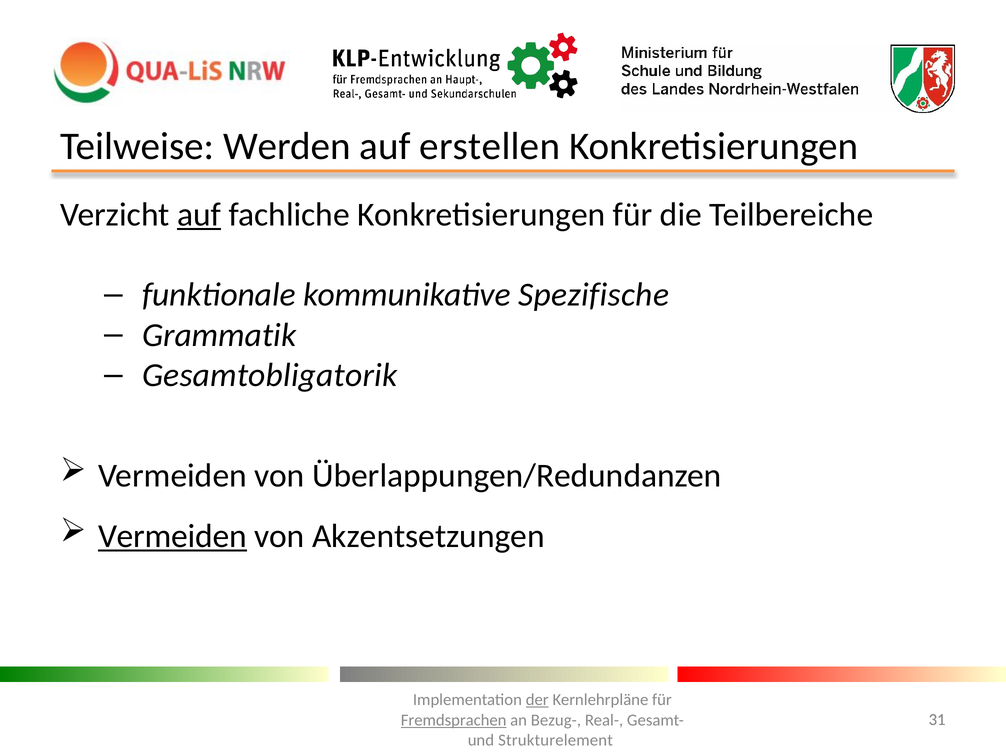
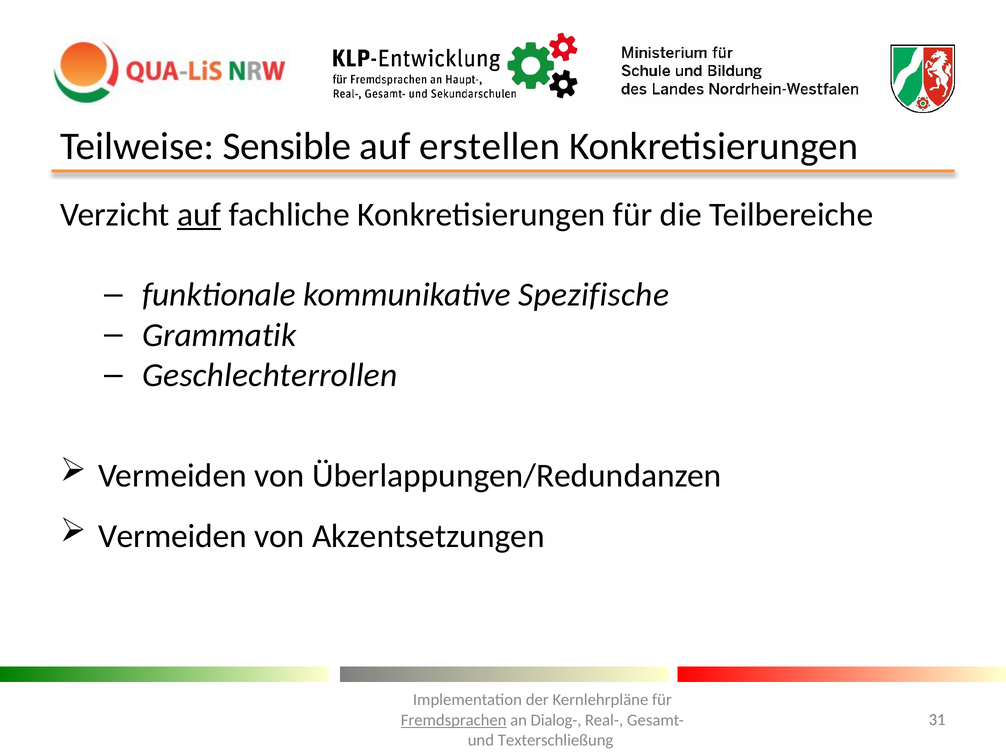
Werden: Werden -> Sensible
Gesamtobligatorik: Gesamtobligatorik -> Geschlechterrollen
Vermeiden at (173, 537) underline: present -> none
der underline: present -> none
Bezug-: Bezug- -> Dialog-
Strukturelement: Strukturelement -> Texterschließung
